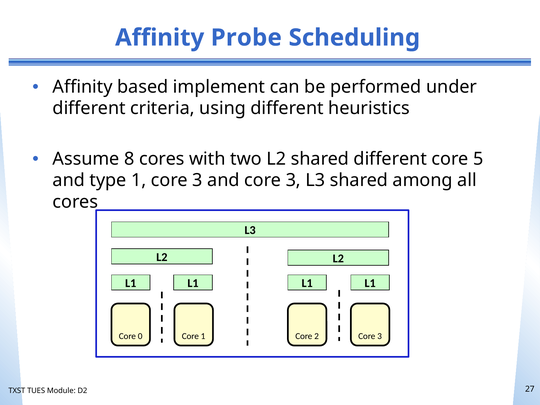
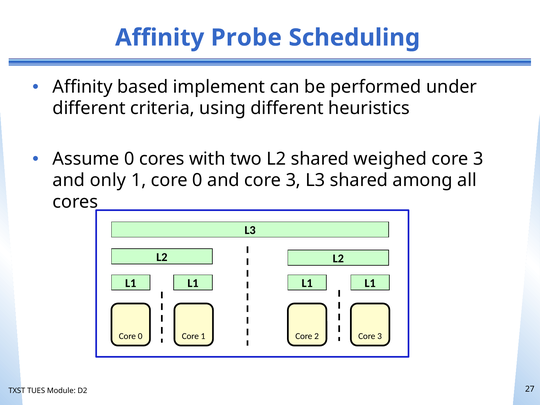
Assume 8: 8 -> 0
shared different: different -> weighed
5 at (478, 159): 5 -> 3
type: type -> only
1 core 3: 3 -> 0
